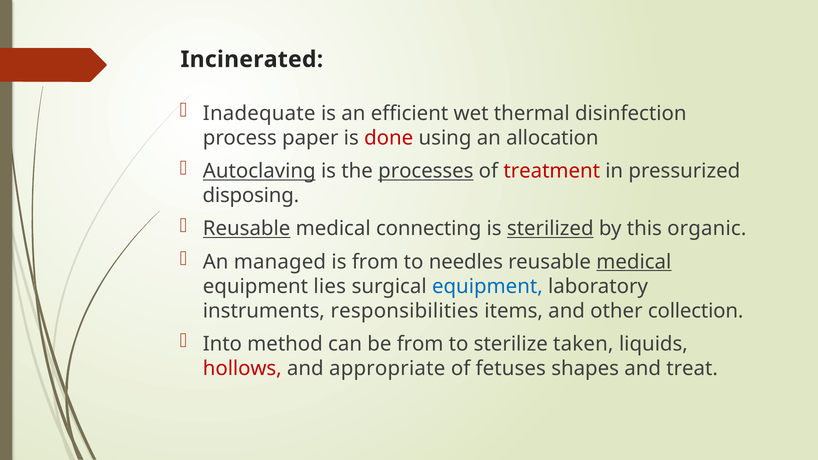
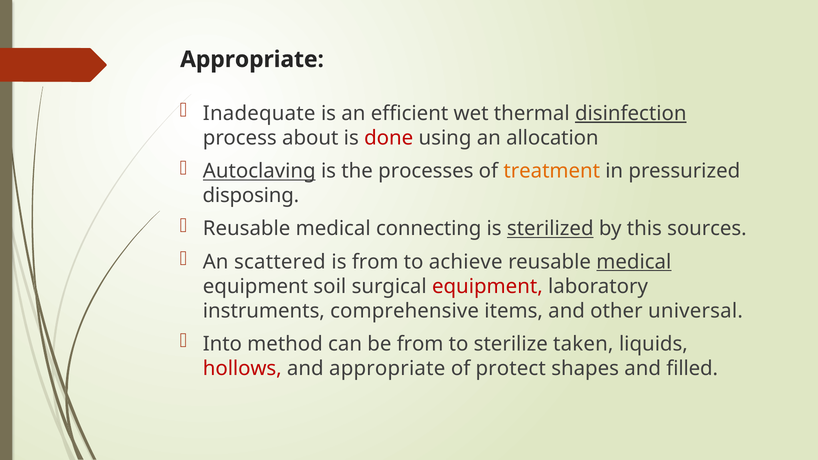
Incinerated at (252, 59): Incinerated -> Appropriate
disinfection underline: none -> present
paper: paper -> about
processes underline: present -> none
treatment colour: red -> orange
Reusable at (247, 229) underline: present -> none
organic: organic -> sources
managed: managed -> scattered
needles: needles -> achieve
lies: lies -> soil
equipment at (487, 286) colour: blue -> red
responsibilities: responsibilities -> comprehensive
collection: collection -> universal
fetuses: fetuses -> protect
treat: treat -> filled
